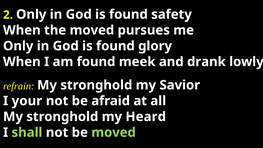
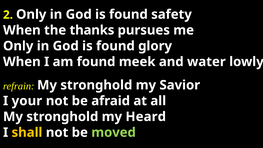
the moved: moved -> thanks
drank: drank -> water
shall colour: light green -> yellow
